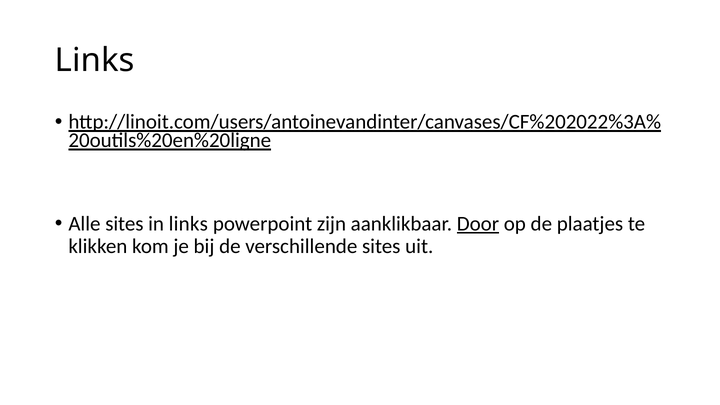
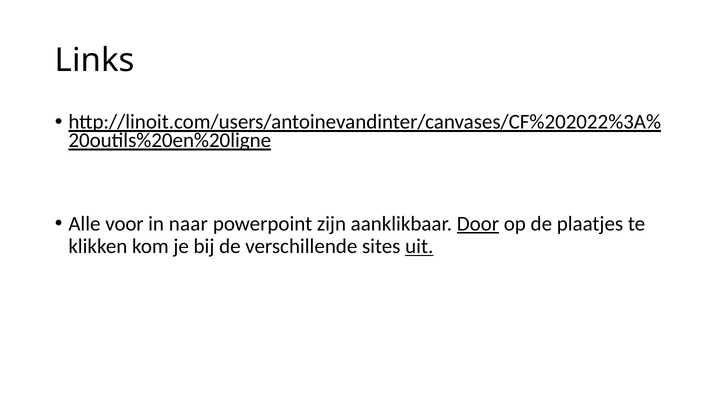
Alle sites: sites -> voor
in links: links -> naar
uit underline: none -> present
